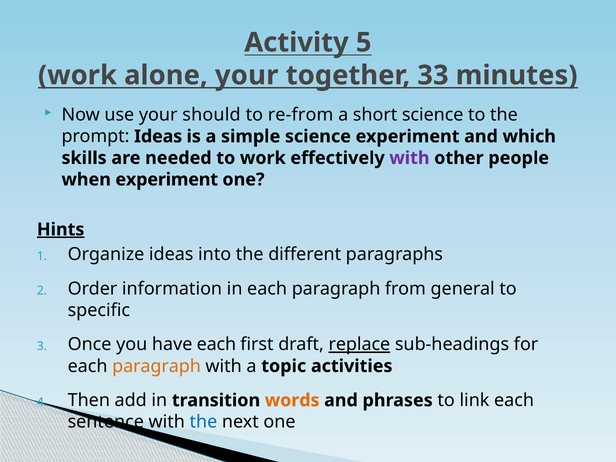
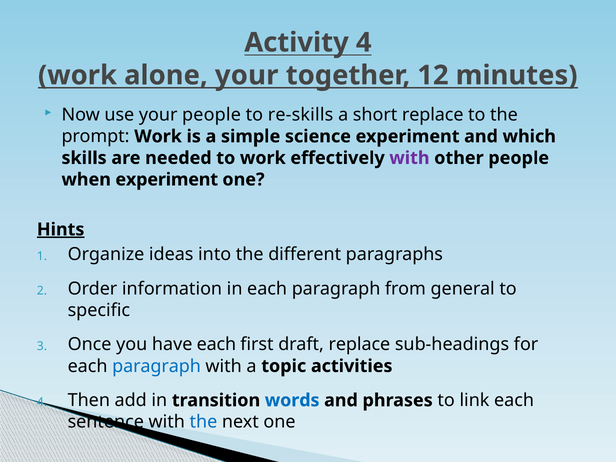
Activity 5: 5 -> 4
33: 33 -> 12
your should: should -> people
re-from: re-from -> re-skills
short science: science -> replace
prompt Ideas: Ideas -> Work
replace at (359, 345) underline: present -> none
paragraph at (157, 366) colour: orange -> blue
words colour: orange -> blue
